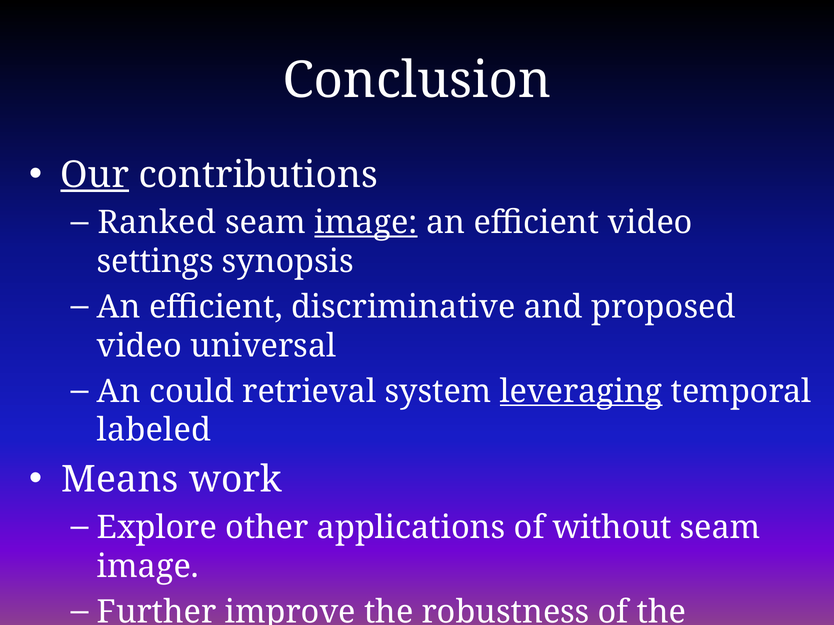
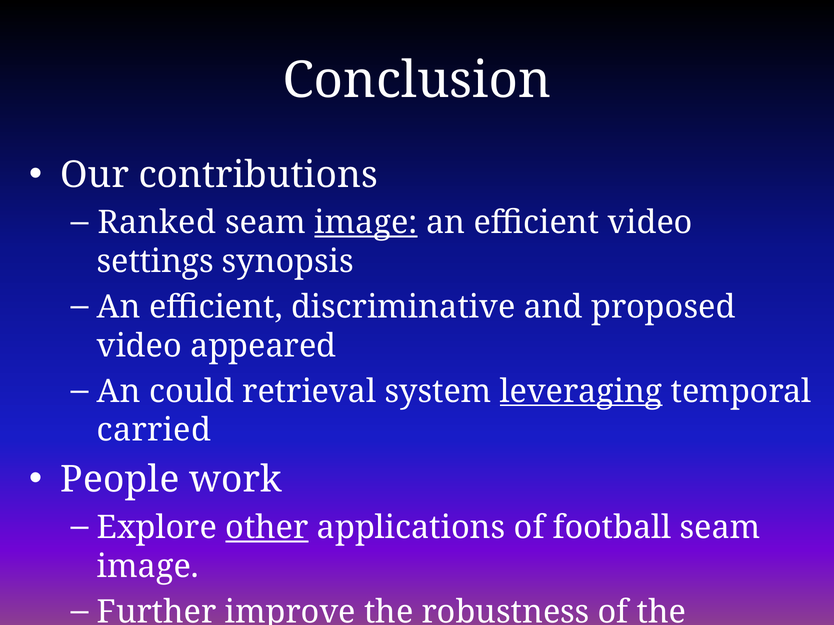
Our underline: present -> none
universal: universal -> appeared
labeled: labeled -> carried
Means: Means -> People
other underline: none -> present
without: without -> football
